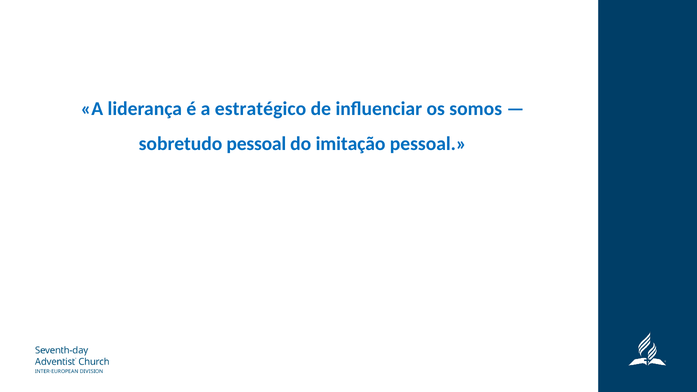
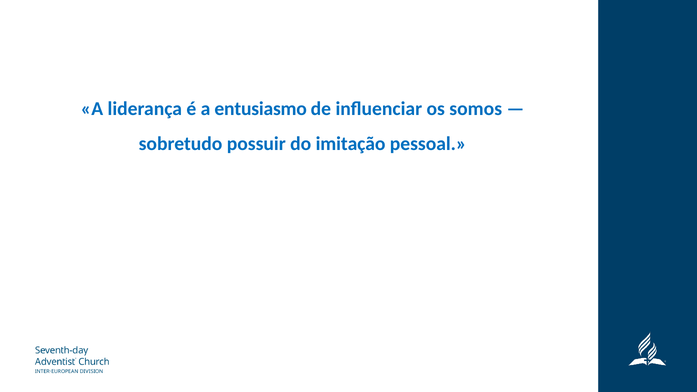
estratégico: estratégico -> entusiasmo
sobretudo pessoal: pessoal -> possuir
